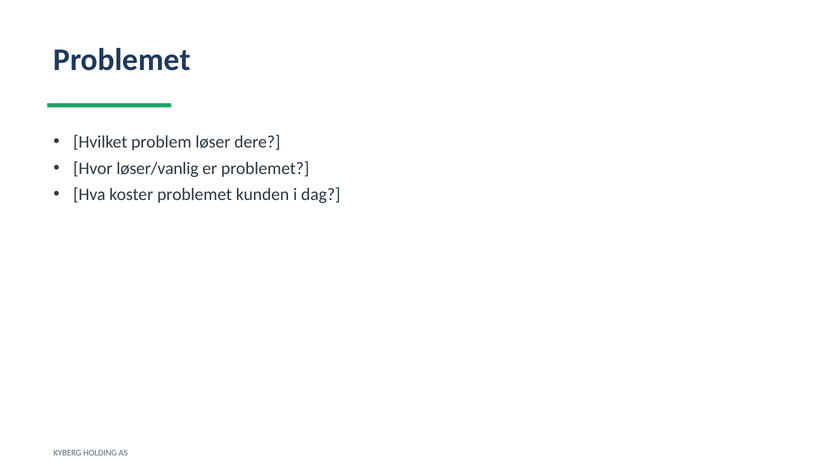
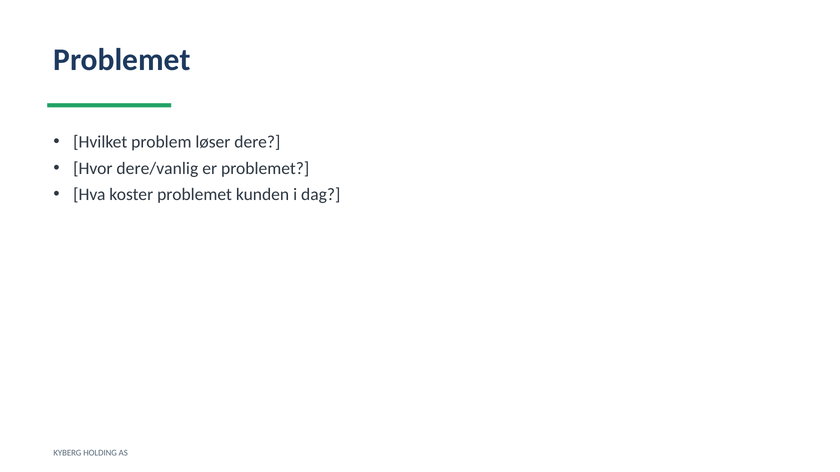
løser/vanlig: løser/vanlig -> dere/vanlig
